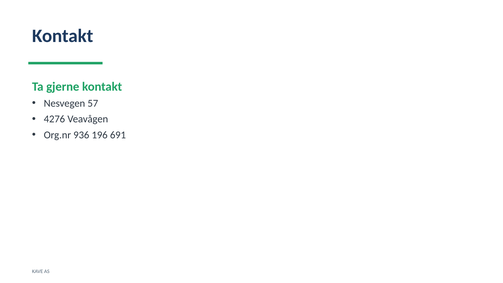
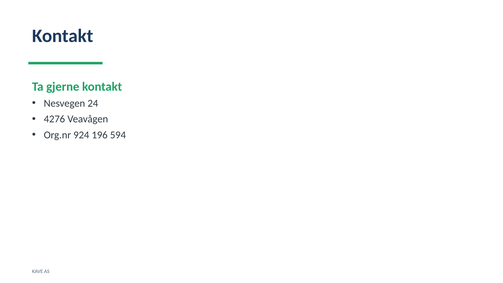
57: 57 -> 24
936: 936 -> 924
691: 691 -> 594
